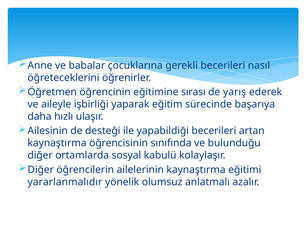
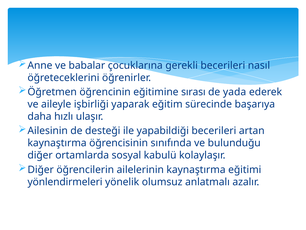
yarış: yarış -> yada
yararlanmalıdır: yararlanmalıdır -> yönlendirmeleri
